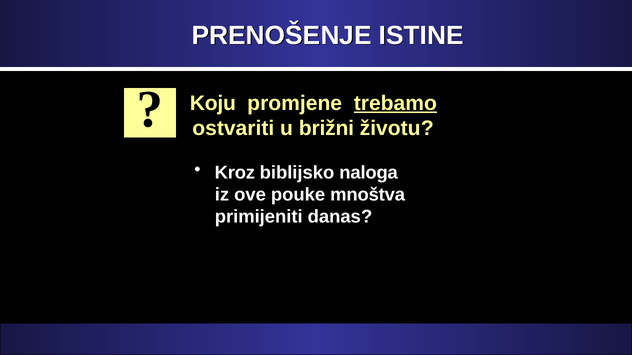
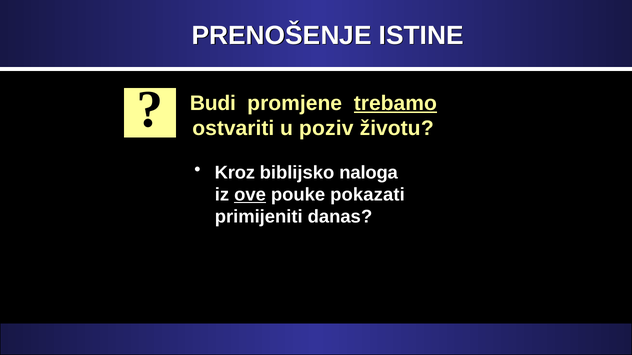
Koju: Koju -> Budi
brižni: brižni -> poziv
ove underline: none -> present
mnoštva: mnoštva -> pokazati
